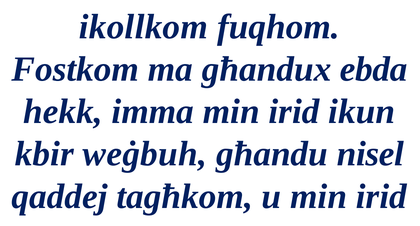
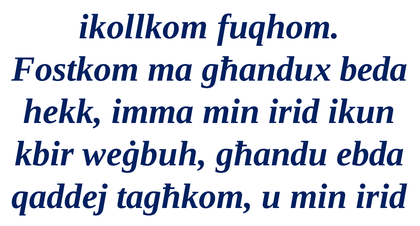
ebda: ebda -> beda
nisel: nisel -> ebda
